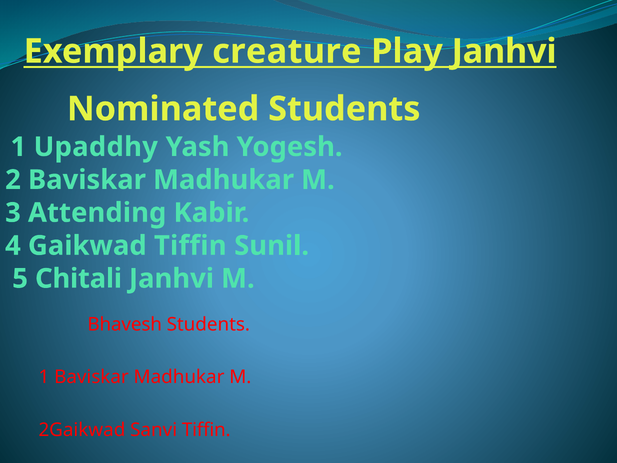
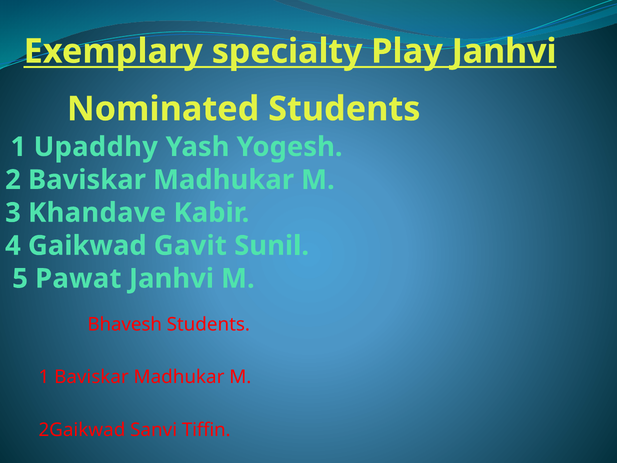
creature: creature -> specialty
Attending: Attending -> Khandave
Gaikwad Tiffin: Tiffin -> Gavit
Chitali: Chitali -> Pawat
